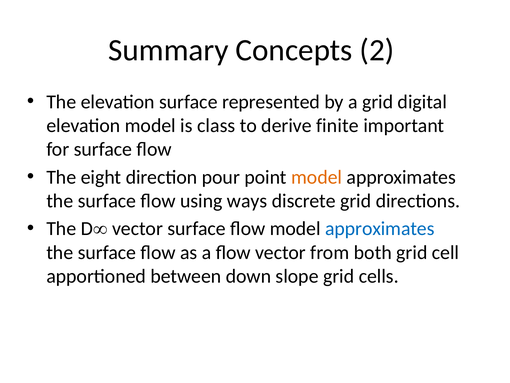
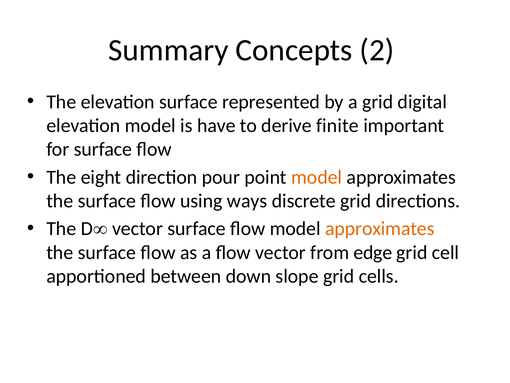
class: class -> have
approximates at (380, 228) colour: blue -> orange
both: both -> edge
